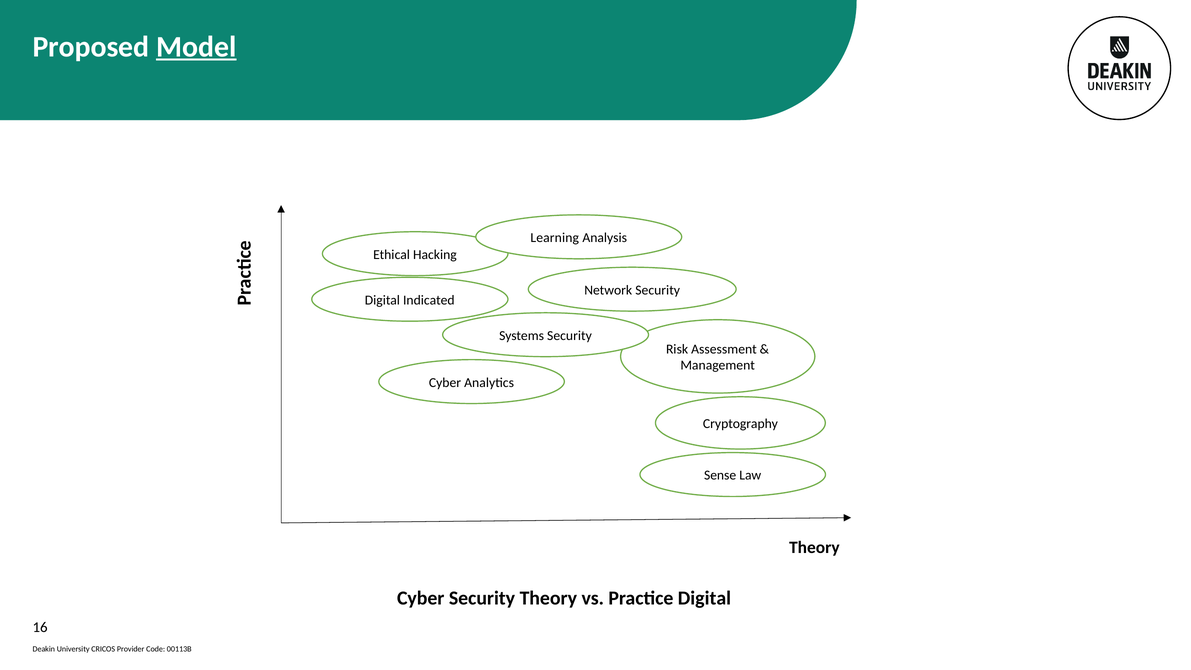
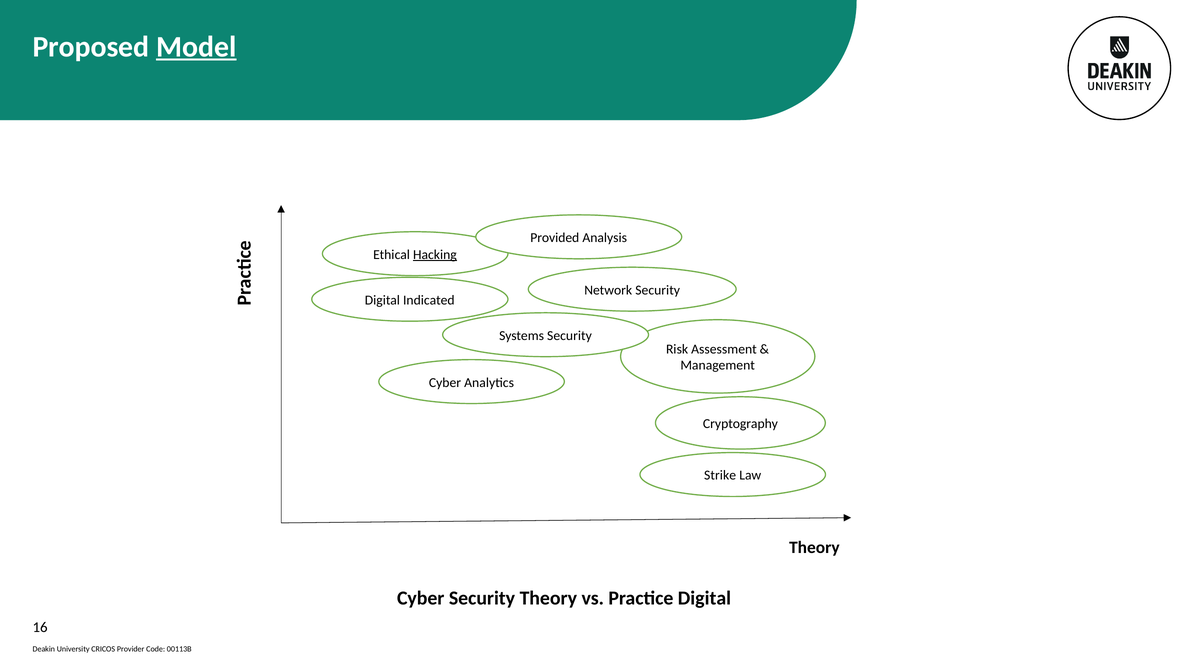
Learning: Learning -> Provided
Hacking underline: none -> present
Sense: Sense -> Strike
